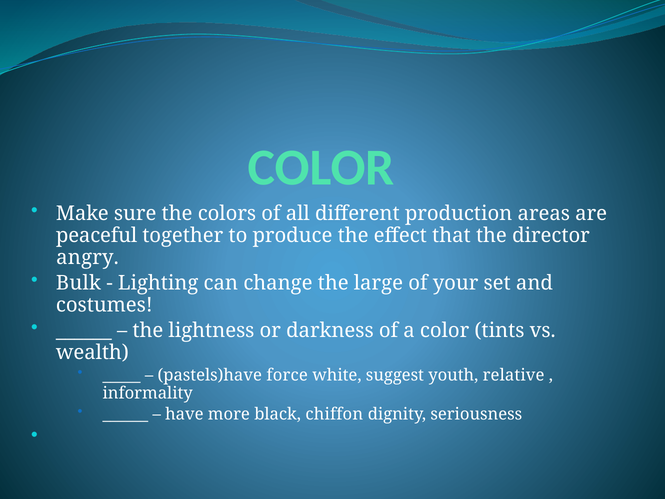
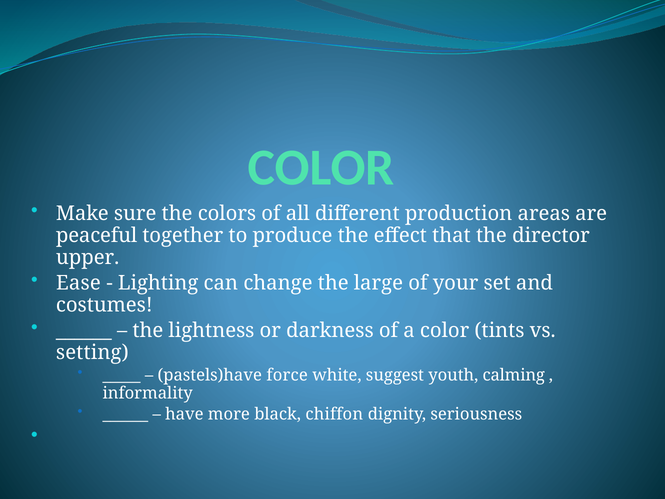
angry: angry -> upper
Bulk: Bulk -> Ease
wealth: wealth -> setting
relative: relative -> calming
